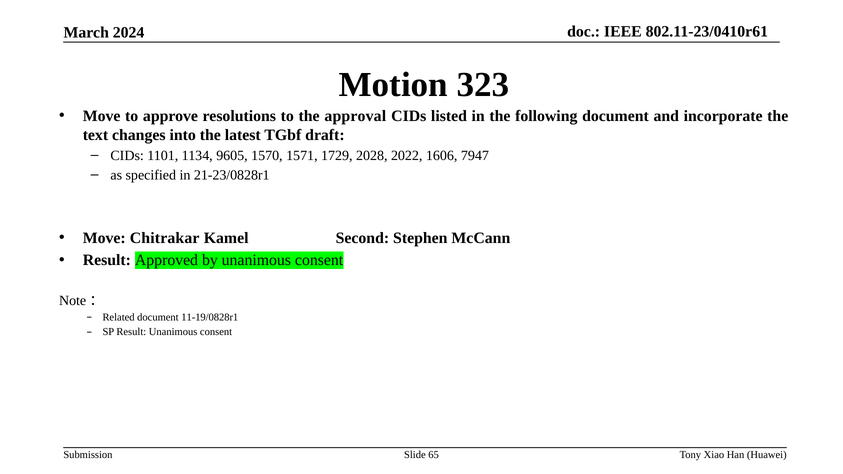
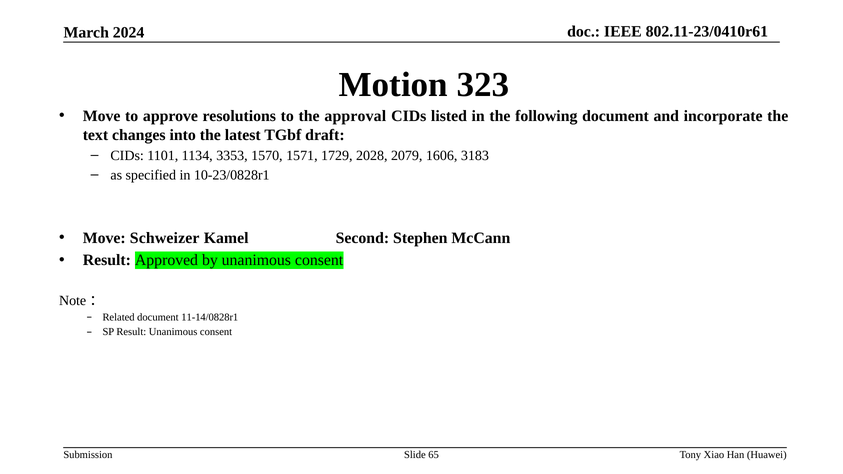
9605: 9605 -> 3353
2022: 2022 -> 2079
7947: 7947 -> 3183
21-23/0828r1: 21-23/0828r1 -> 10-23/0828r1
Chitrakar: Chitrakar -> Schweizer
11-19/0828r1: 11-19/0828r1 -> 11-14/0828r1
